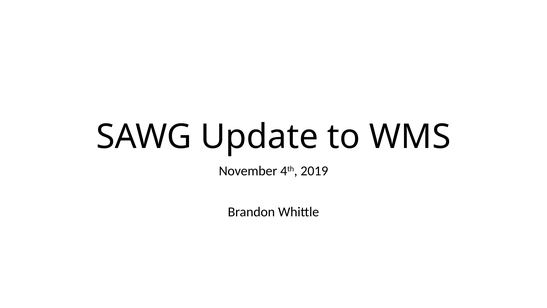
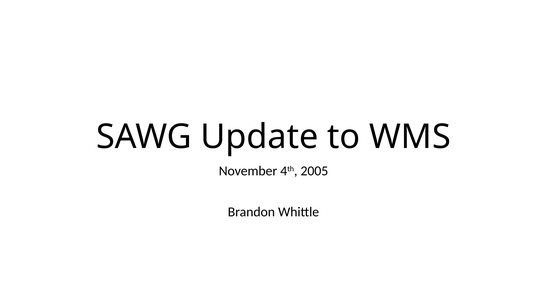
2019: 2019 -> 2005
